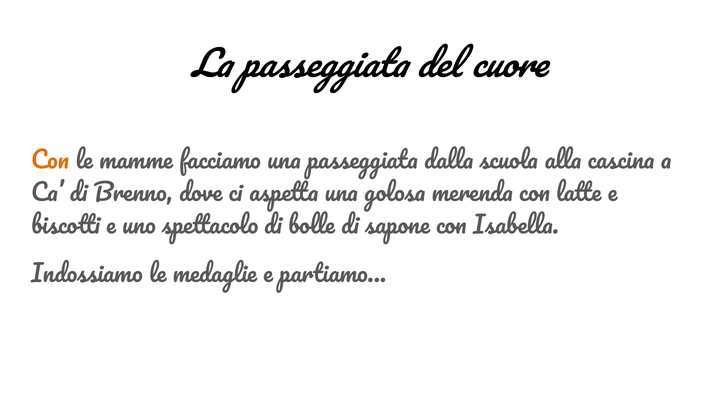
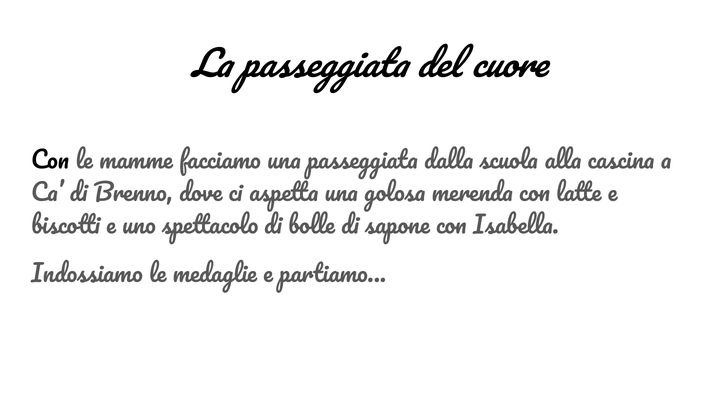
Con at (50, 161) colour: orange -> black
